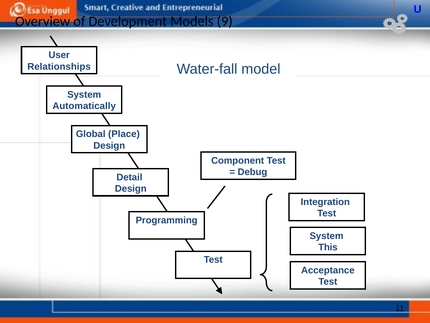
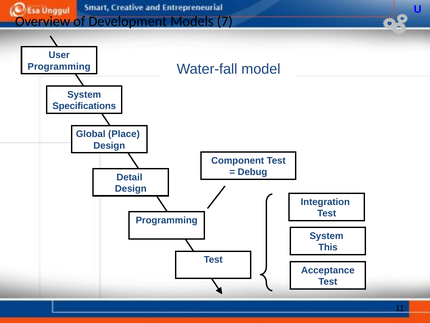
9: 9 -> 7
Relationships at (59, 67): Relationships -> Programming
Automatically: Automatically -> Specifications
